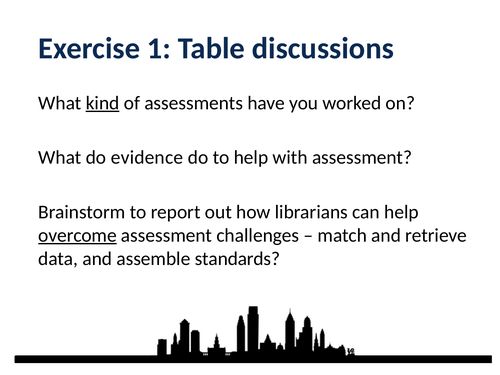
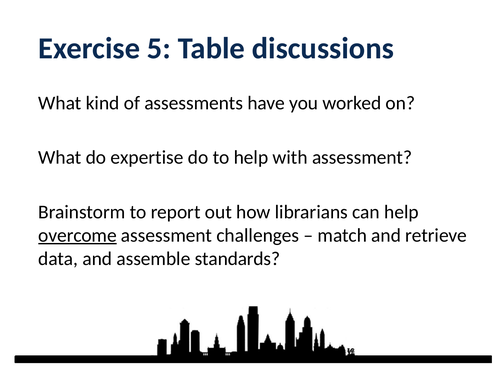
1: 1 -> 5
kind underline: present -> none
evidence: evidence -> expertise
